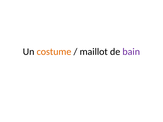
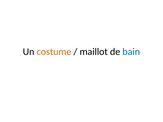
bain colour: purple -> blue
